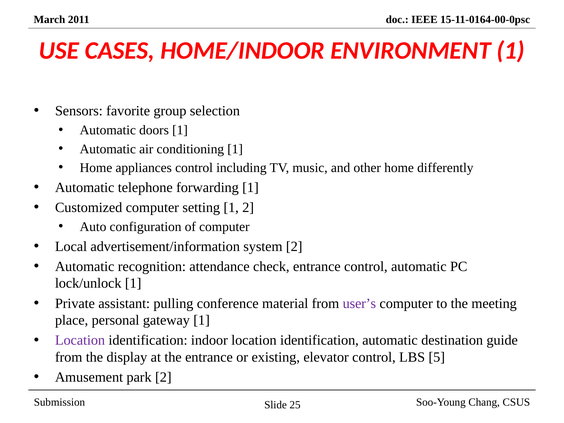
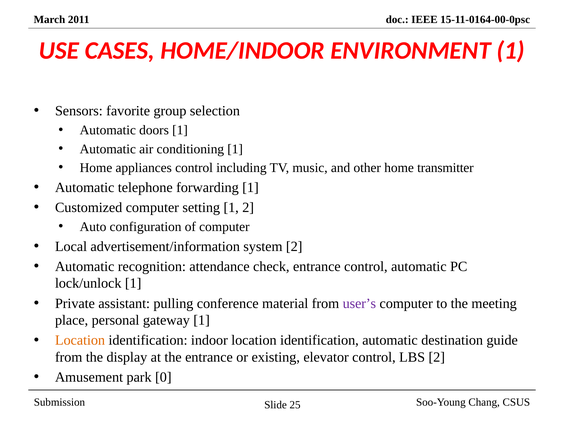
differently: differently -> transmitter
Location at (80, 340) colour: purple -> orange
LBS 5: 5 -> 2
park 2: 2 -> 0
